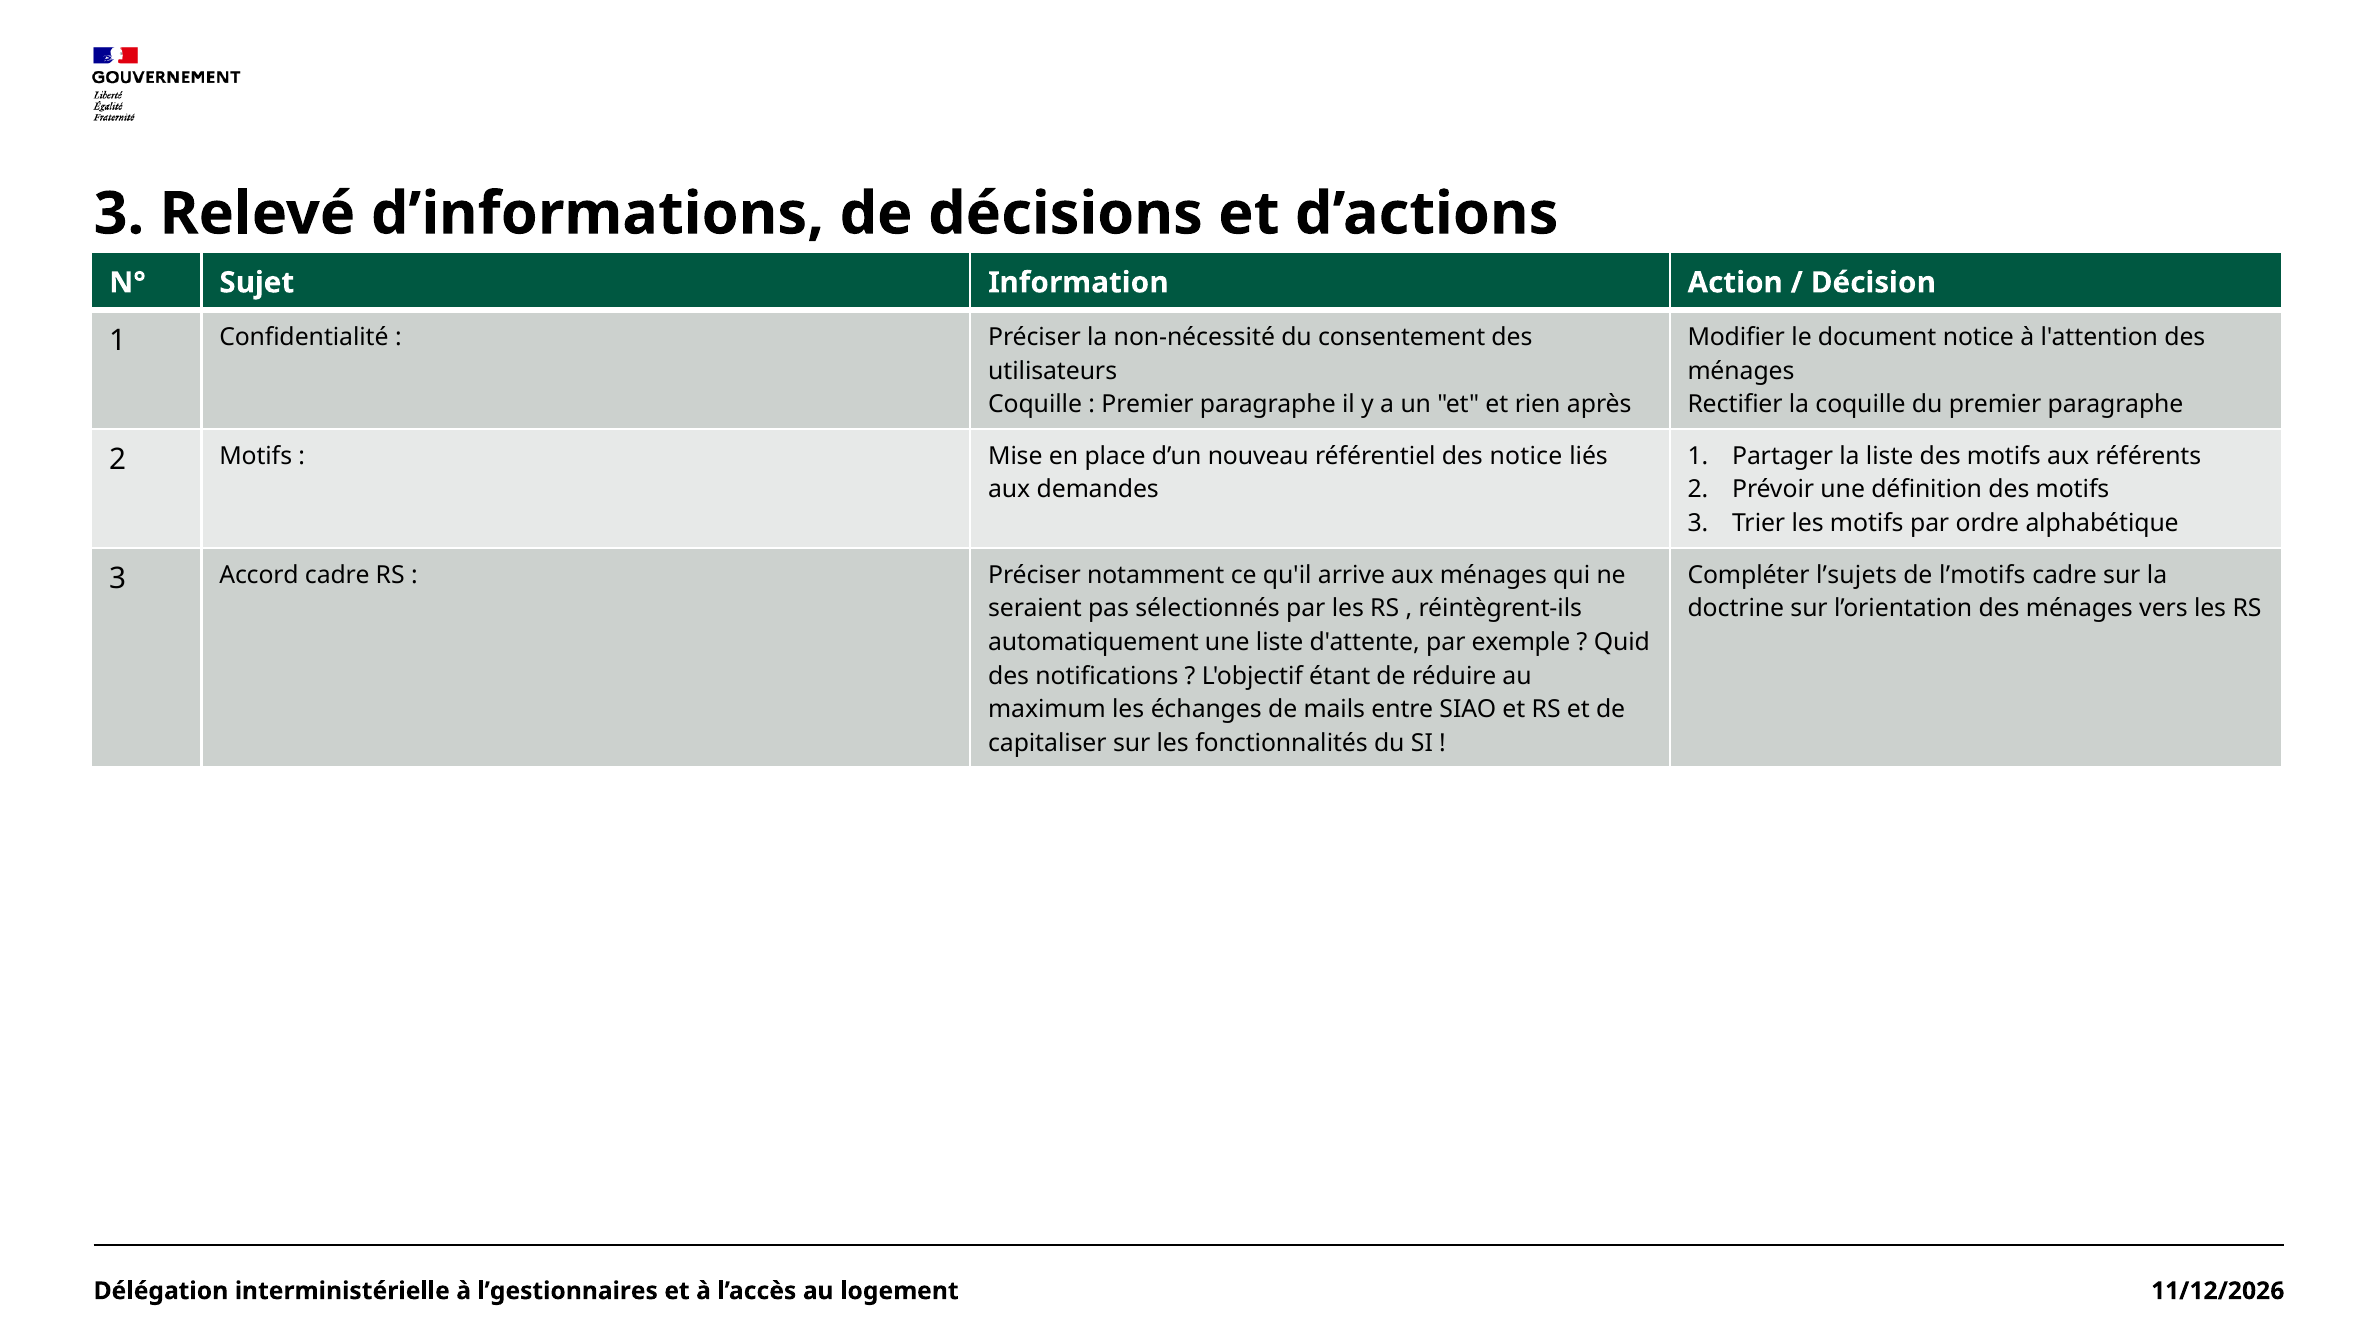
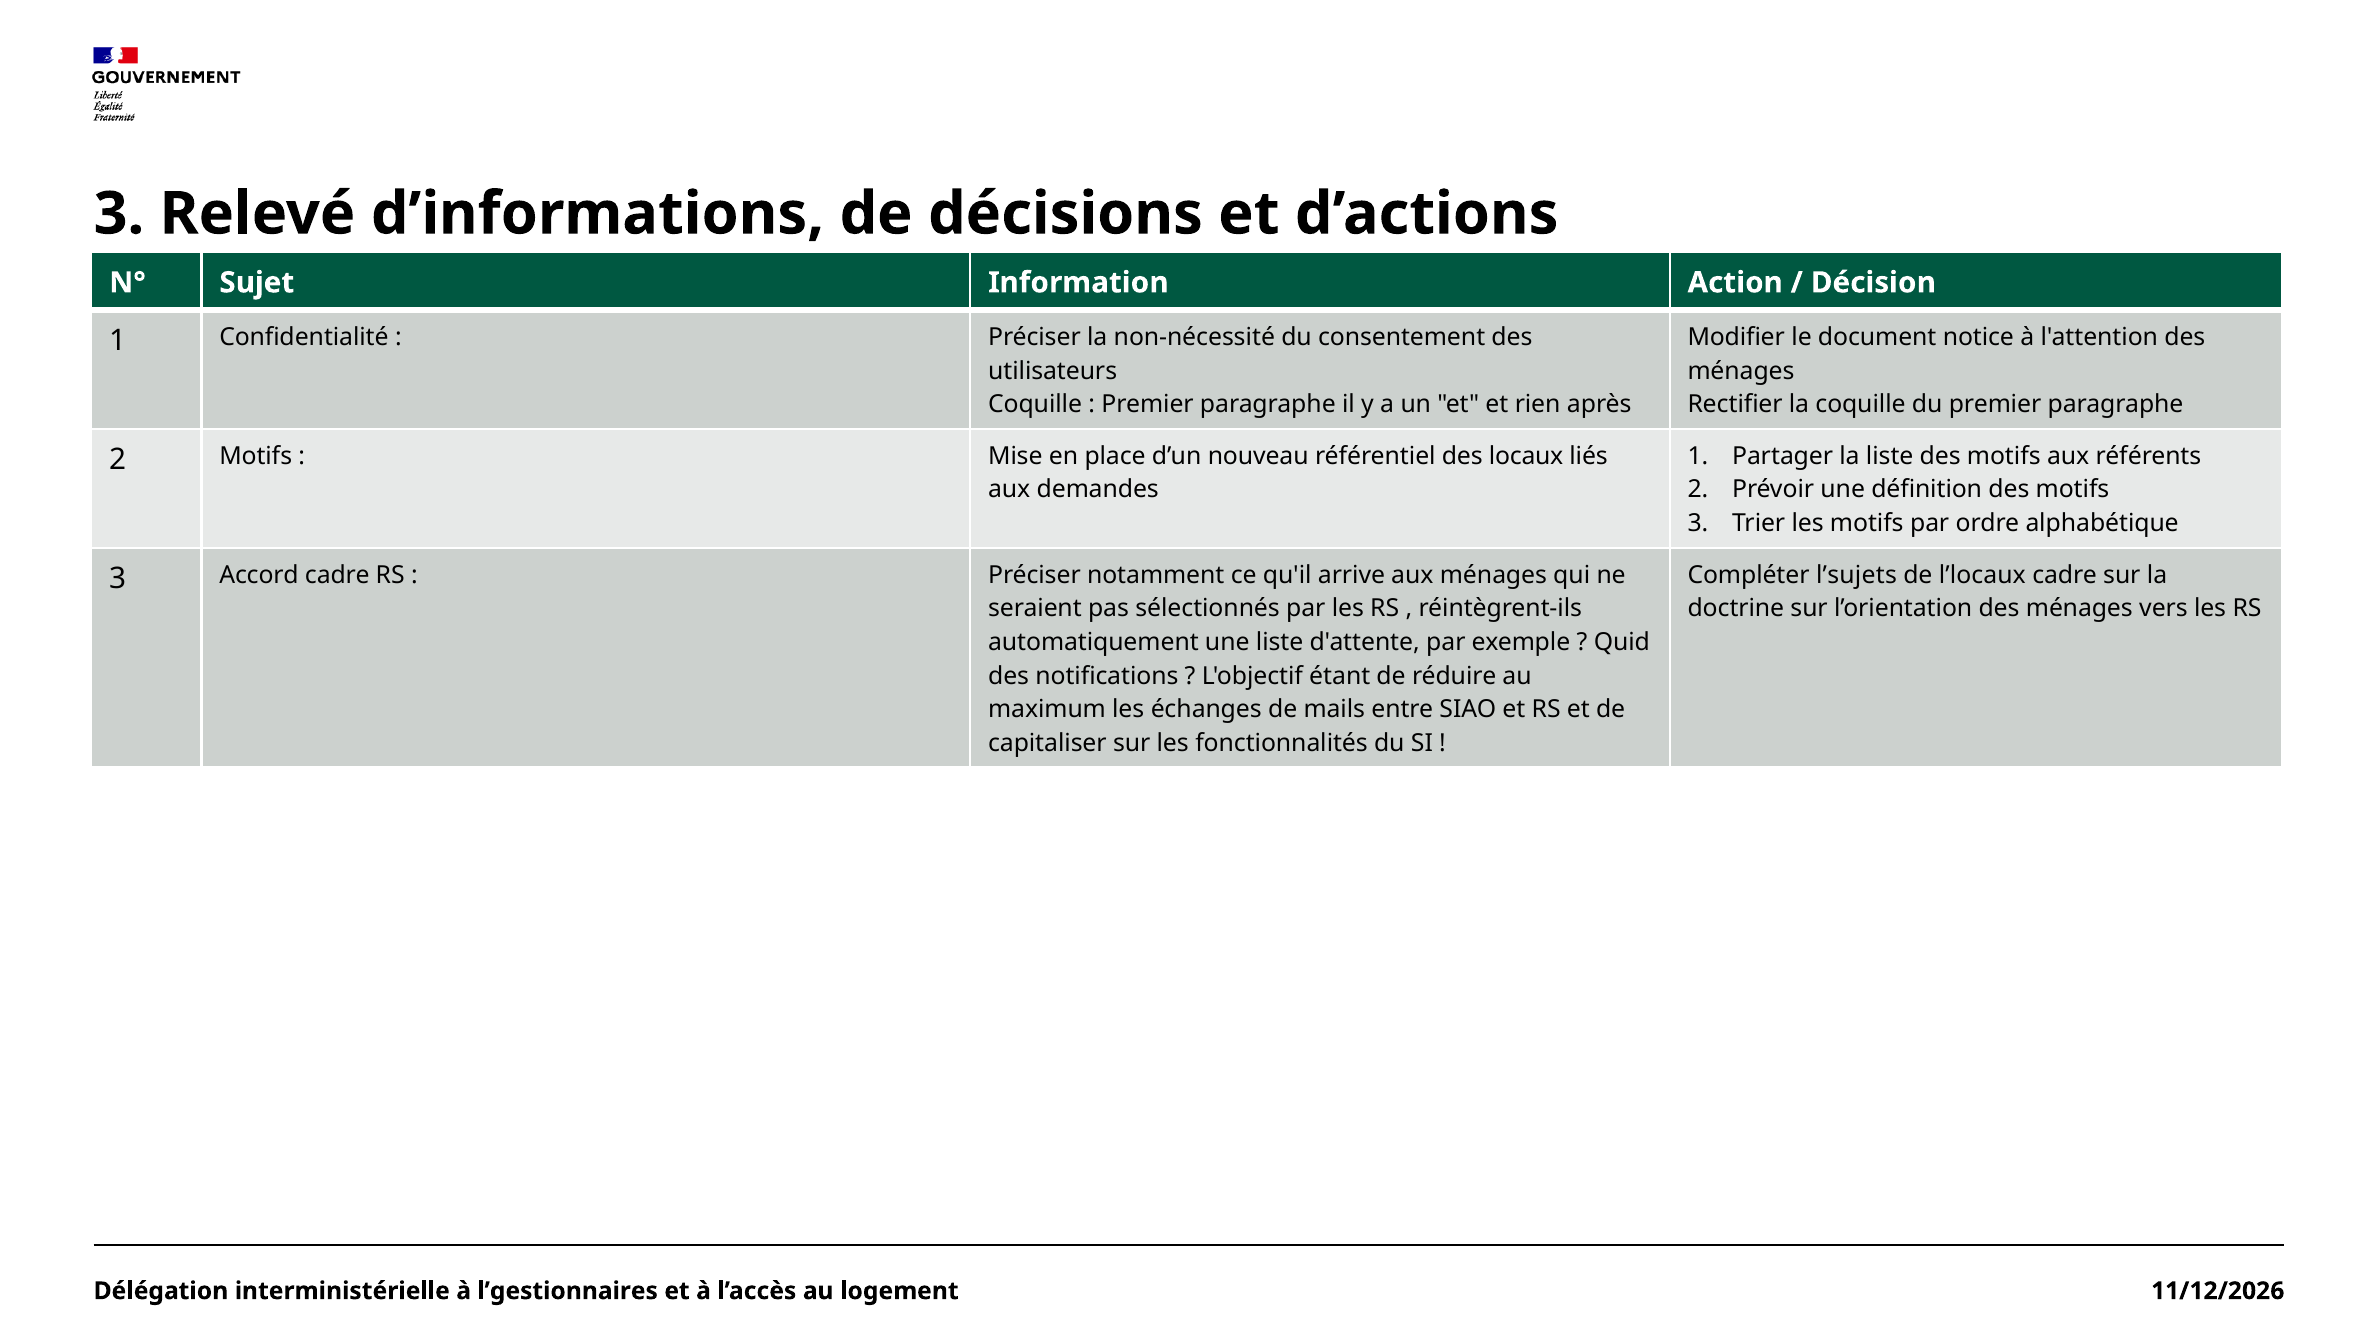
des notice: notice -> locaux
l’motifs: l’motifs -> l’locaux
